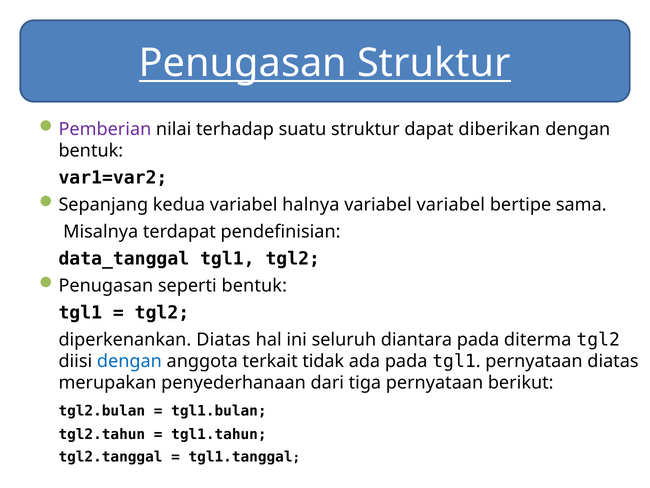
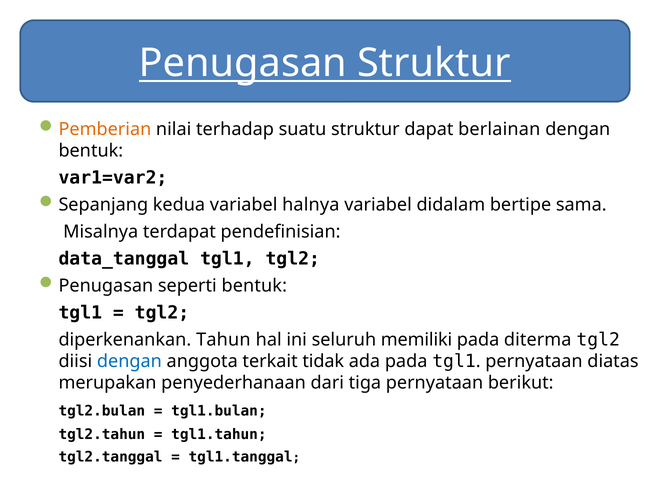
Pemberian colour: purple -> orange
diberikan: diberikan -> berlainan
variabel variabel: variabel -> didalam
diperkenankan Diatas: Diatas -> Tahun
diantara: diantara -> memiliki
